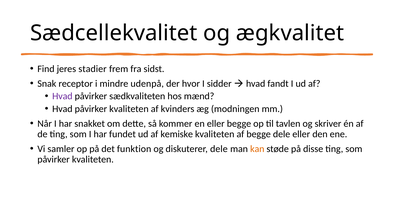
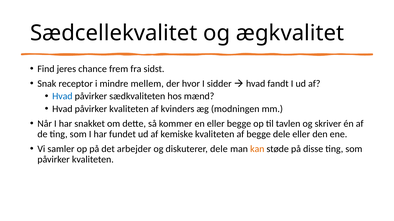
stadier: stadier -> chance
udenpå: udenpå -> mellem
Hvad at (62, 97) colour: purple -> blue
funktion: funktion -> arbejder
